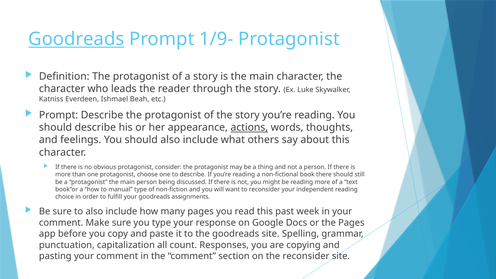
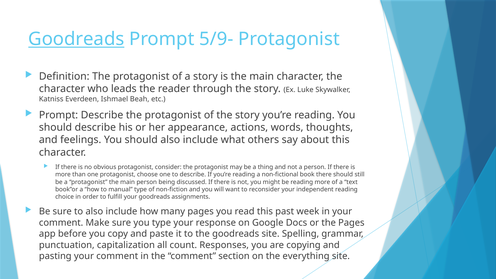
1/9-: 1/9- -> 5/9-
actions underline: present -> none
the reconsider: reconsider -> everything
